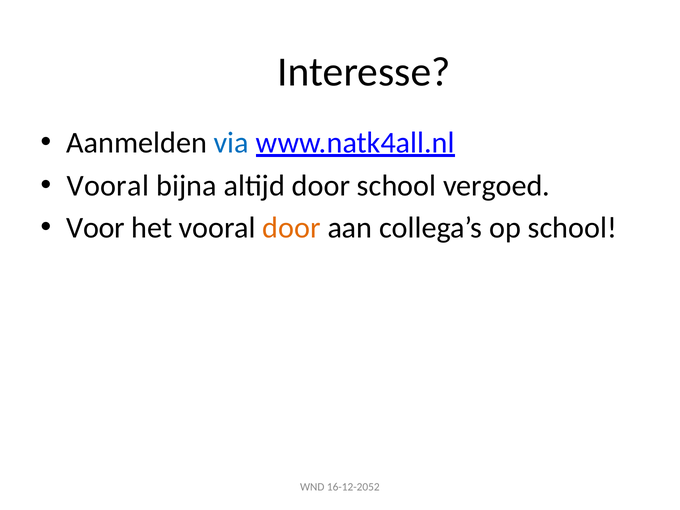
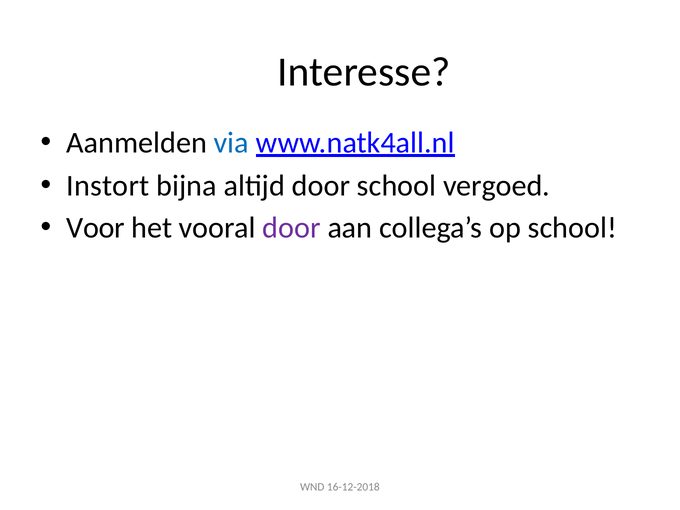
Vooral at (108, 186): Vooral -> Instort
door at (291, 228) colour: orange -> purple
16-12-2052: 16-12-2052 -> 16-12-2018
